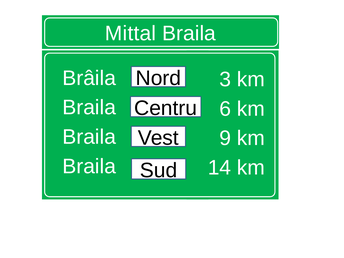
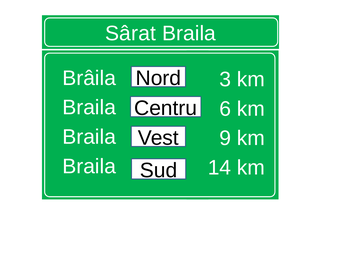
Mittal: Mittal -> Sârat
